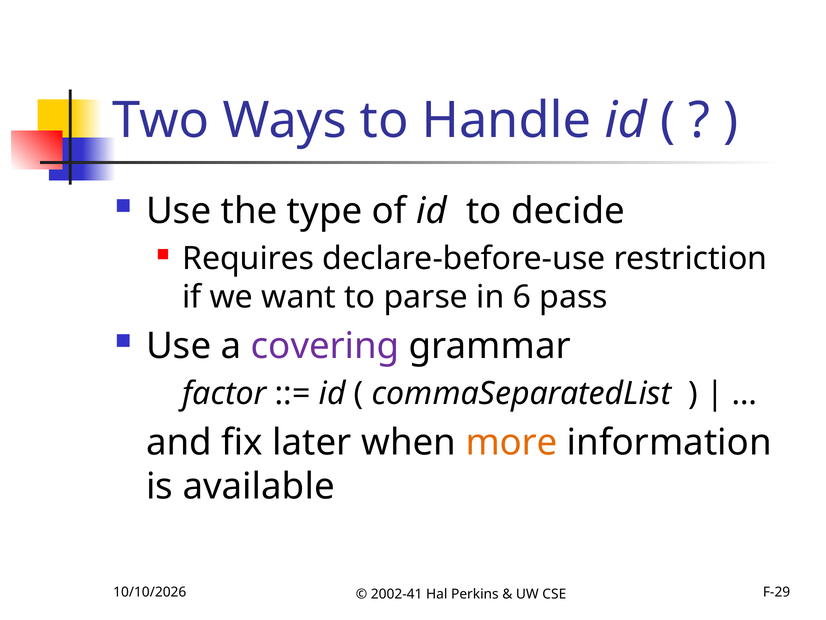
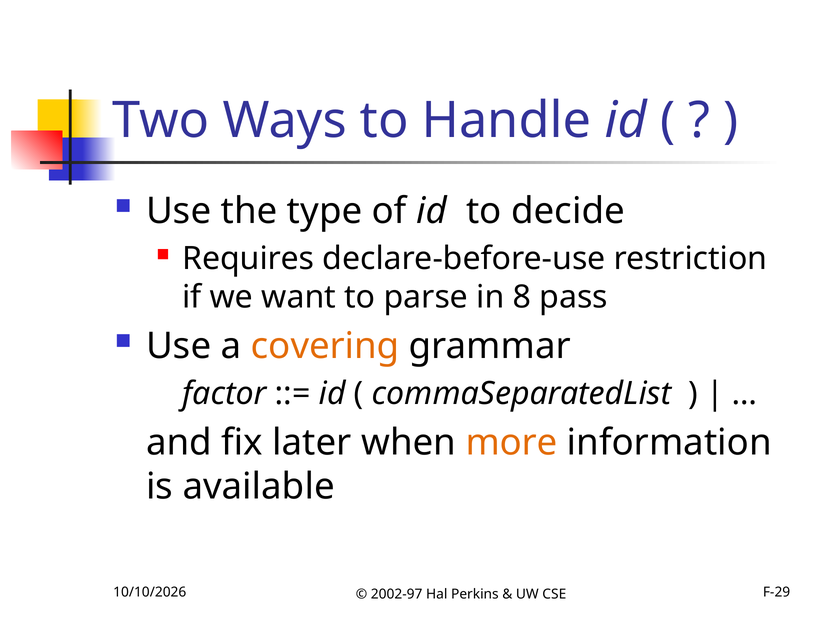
6: 6 -> 8
covering colour: purple -> orange
2002-41: 2002-41 -> 2002-97
